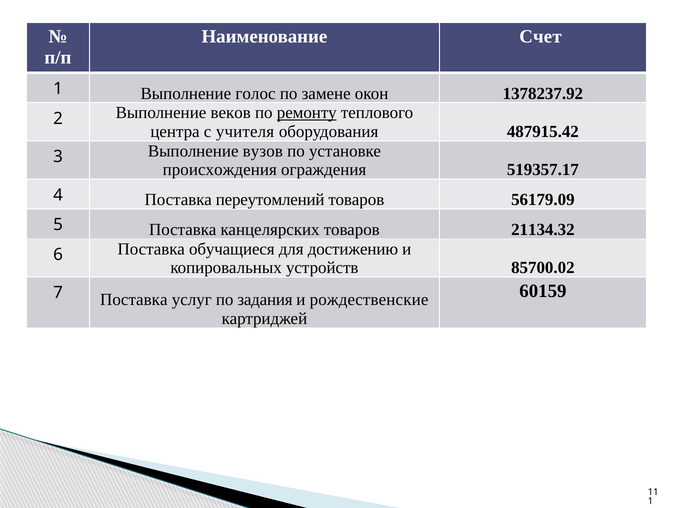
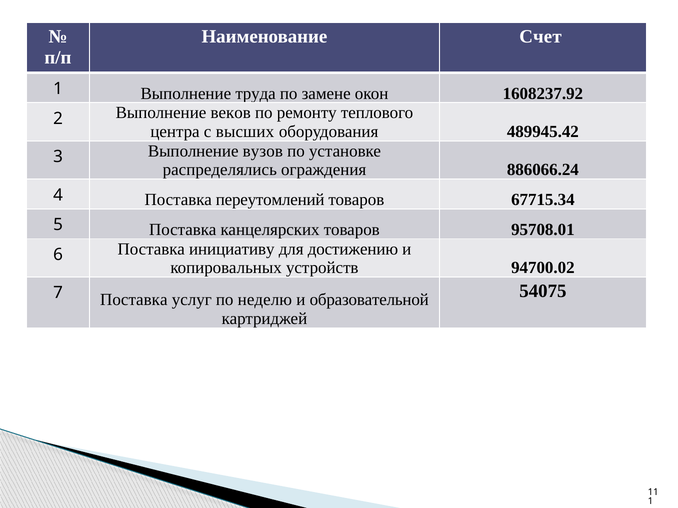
голос: голос -> труда
1378237.92: 1378237.92 -> 1608237.92
ремонту underline: present -> none
учителя: учителя -> высших
487915.42: 487915.42 -> 489945.42
происхождения: происхождения -> распределялись
519357.17: 519357.17 -> 886066.24
56179.09: 56179.09 -> 67715.34
21134.32: 21134.32 -> 95708.01
обучащиеся: обучащиеся -> инициативу
85700.02: 85700.02 -> 94700.02
60159: 60159 -> 54075
задания: задания -> неделю
рождественские: рождественские -> образовательной
